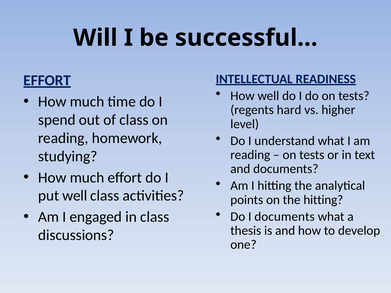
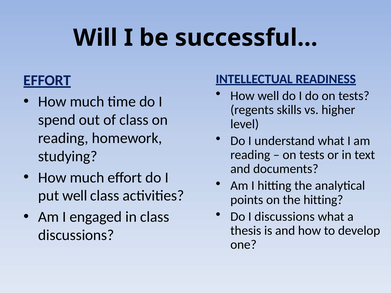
hard: hard -> skills
I documents: documents -> discussions
